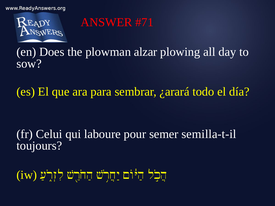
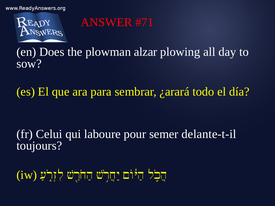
semilla-t-il: semilla-t-il -> delante-t-il
